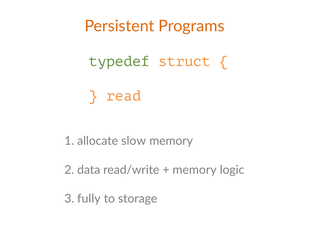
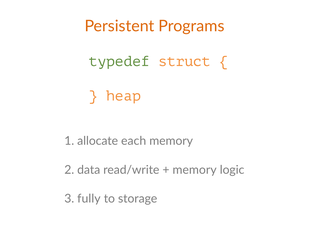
read: read -> heap
slow: slow -> each
